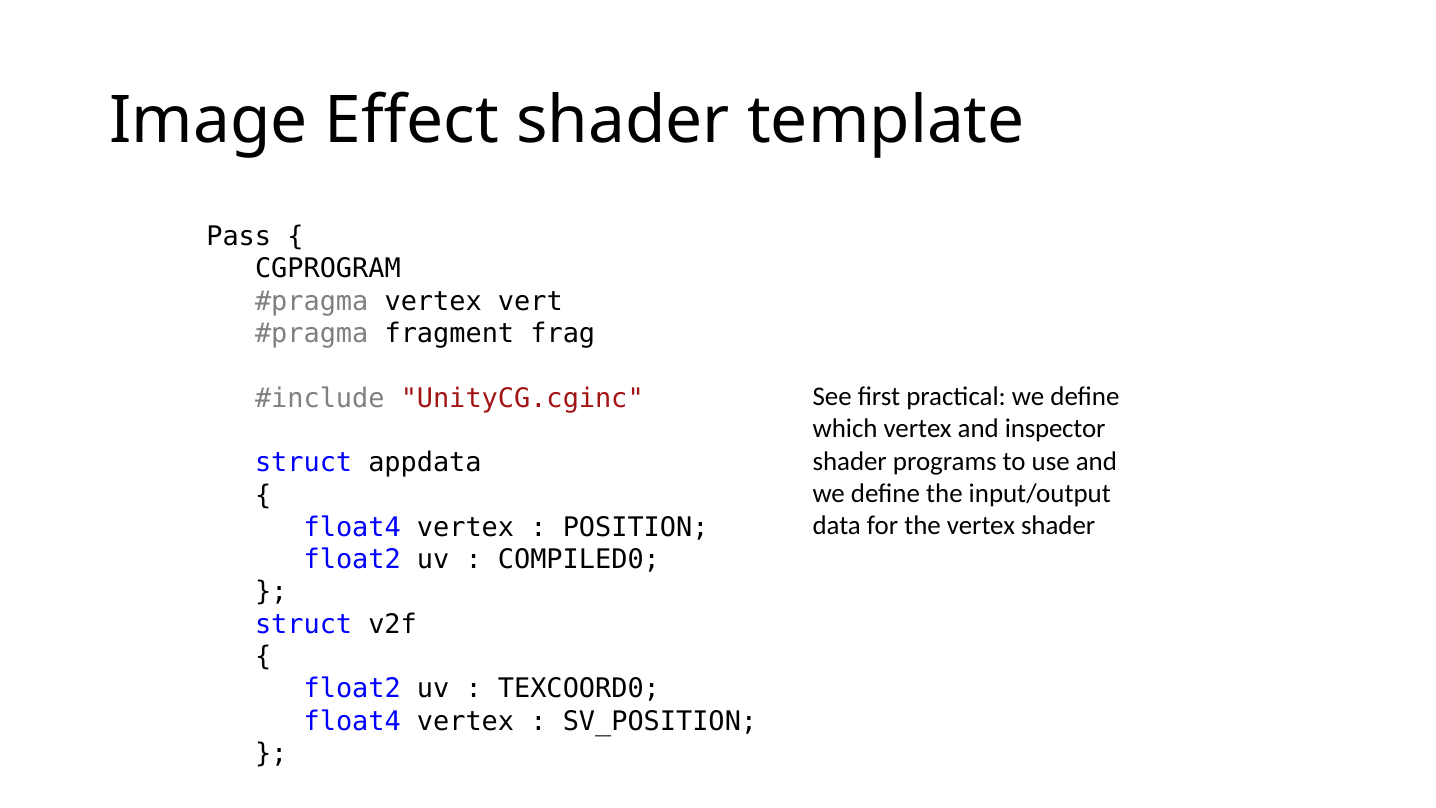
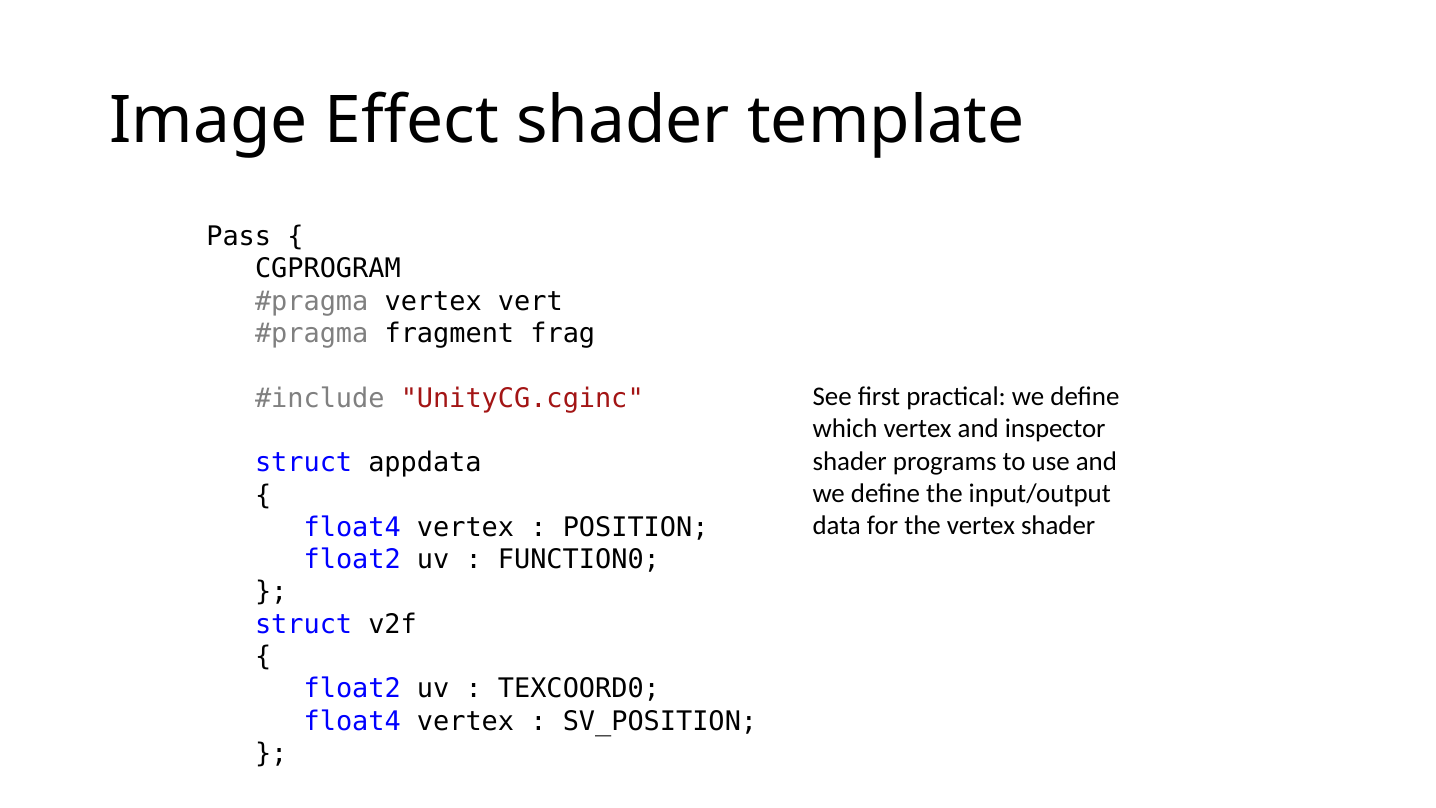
COMPILED0: COMPILED0 -> FUNCTION0
